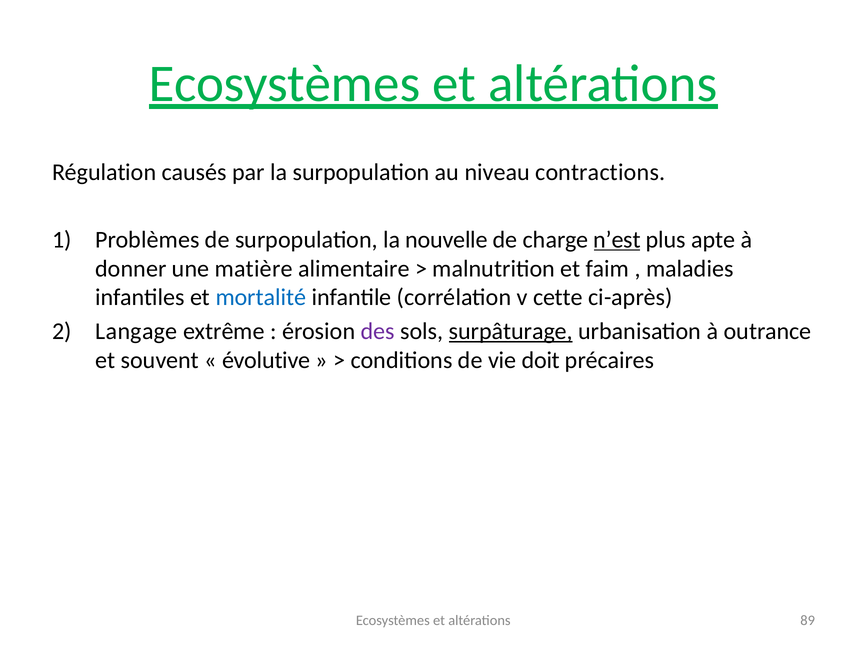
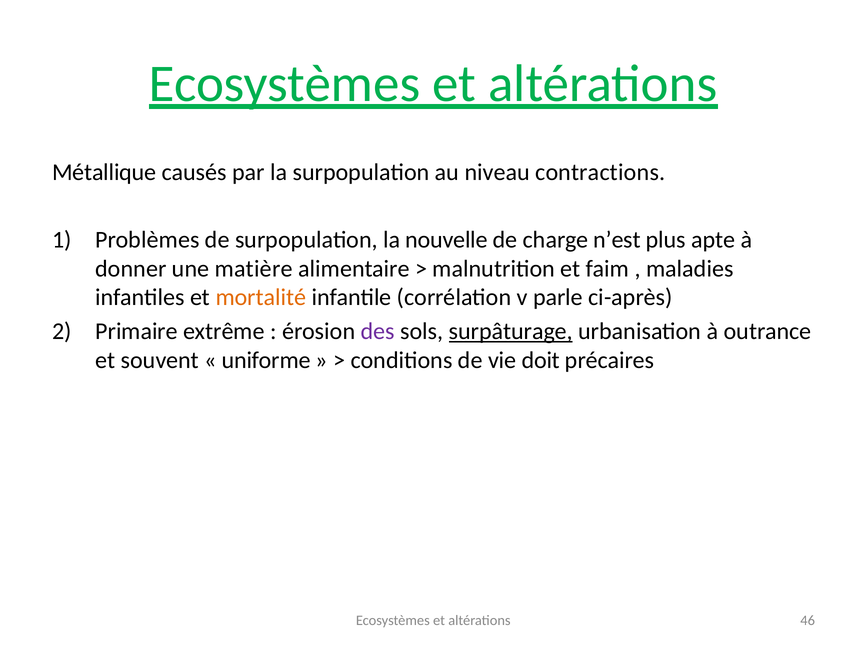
Régulation: Régulation -> Métallique
n’est underline: present -> none
mortalité colour: blue -> orange
cette: cette -> parle
Langage: Langage -> Primaire
évolutive: évolutive -> uniforme
89: 89 -> 46
